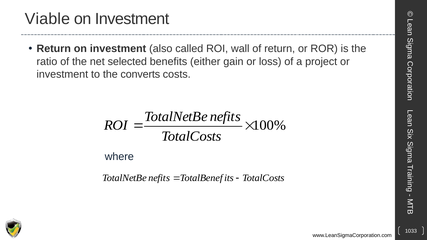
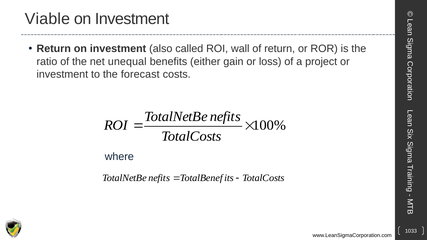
selected: selected -> unequal
converts: converts -> forecast
